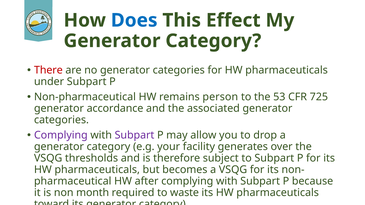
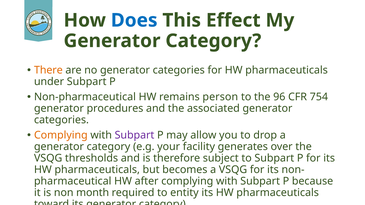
There colour: red -> orange
53: 53 -> 96
725: 725 -> 754
accordance: accordance -> procedures
Complying at (61, 135) colour: purple -> orange
waste: waste -> entity
